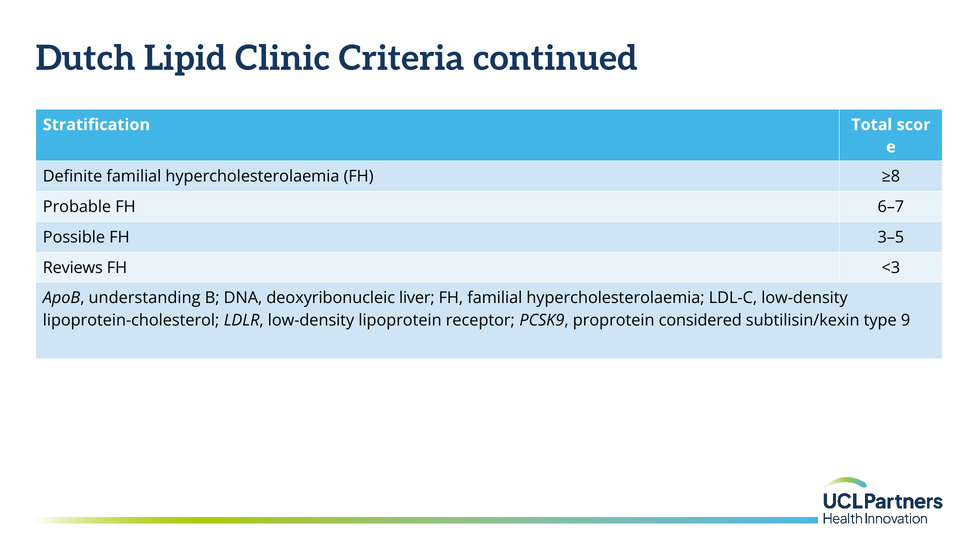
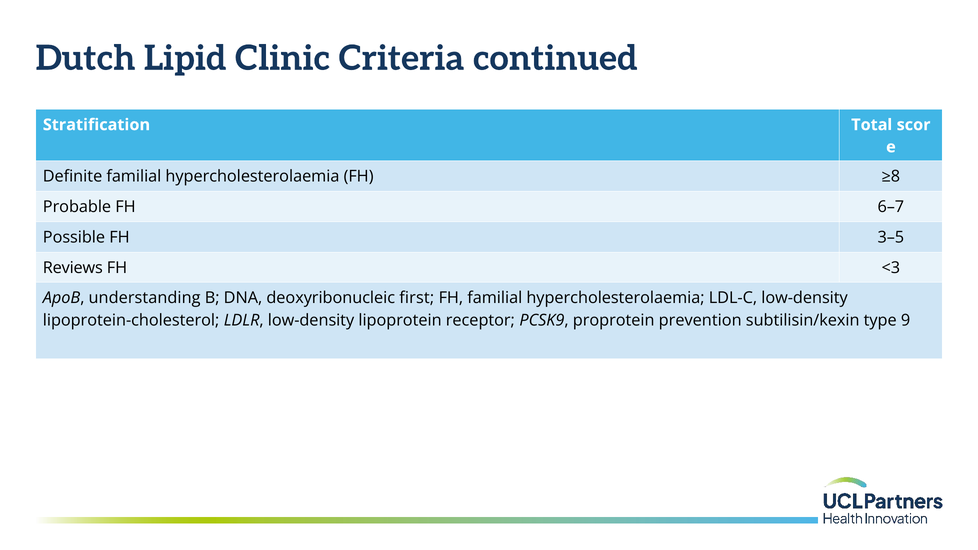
liver: liver -> first
considered: considered -> prevention
